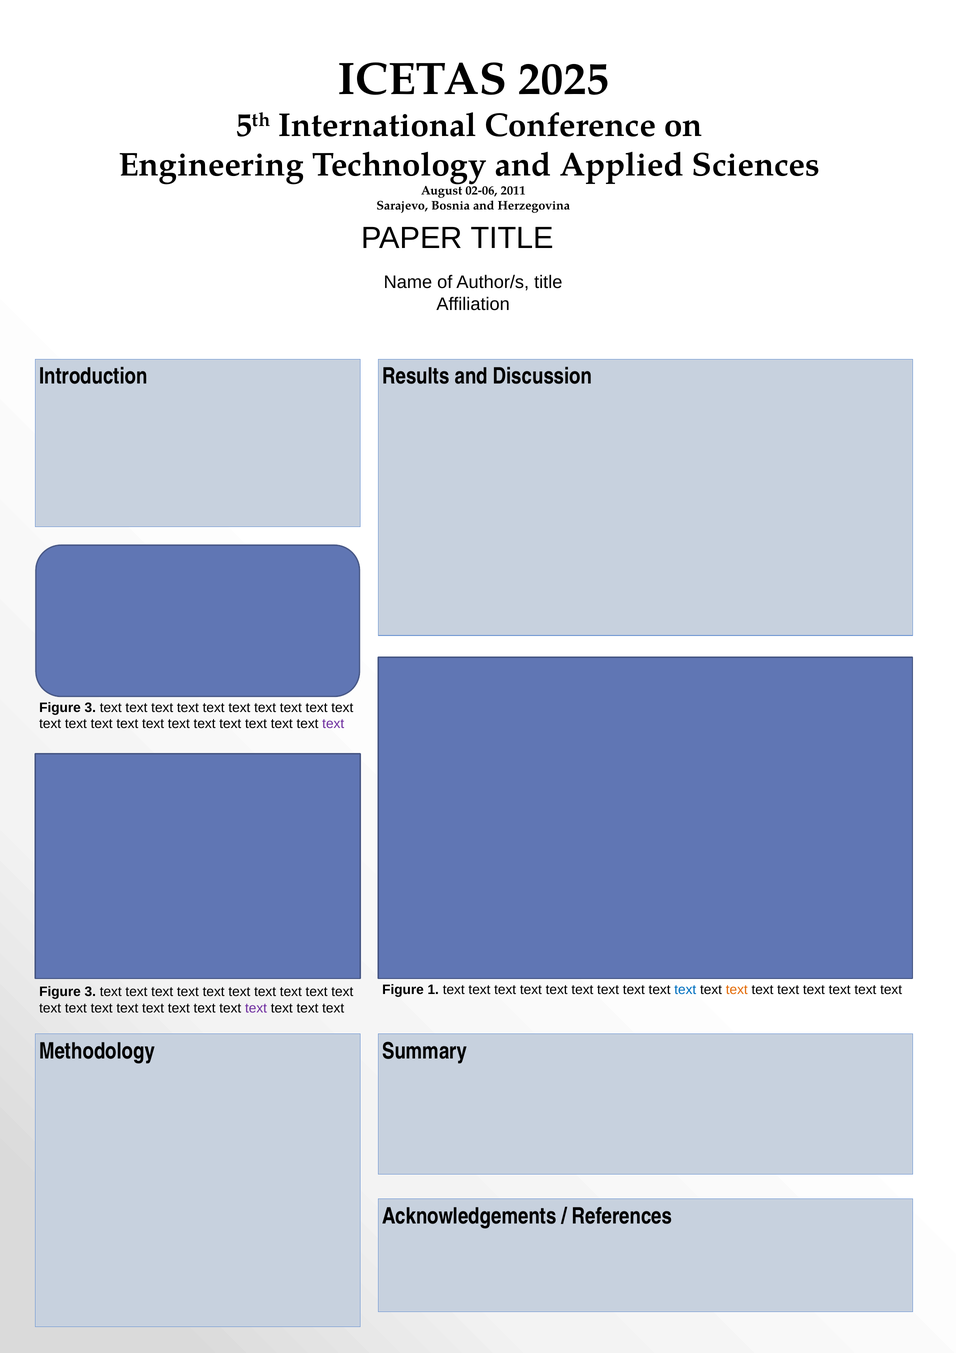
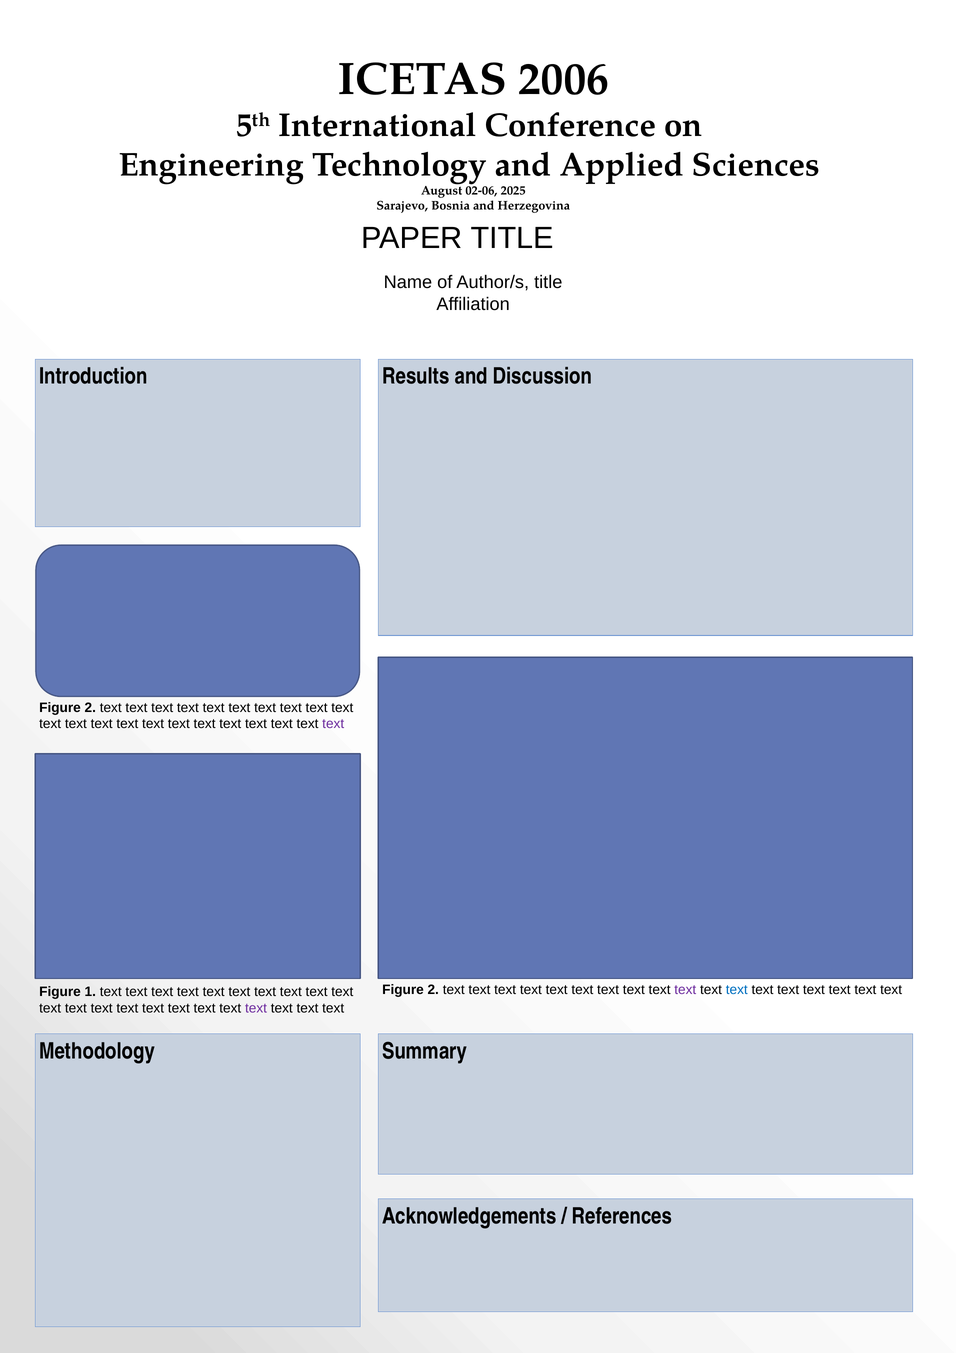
2025: 2025 -> 2006
2011: 2011 -> 2025
3 at (90, 708): 3 -> 2
1 at (433, 990): 1 -> 2
text at (685, 990) colour: blue -> purple
text at (737, 990) colour: orange -> blue
3 at (90, 992): 3 -> 1
